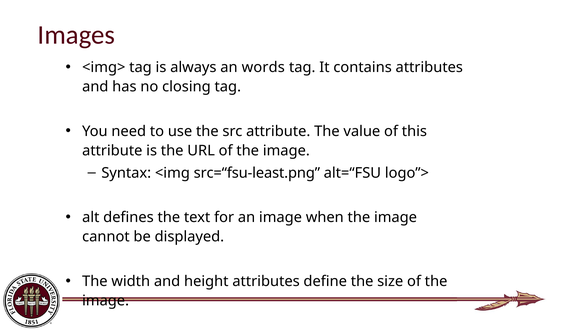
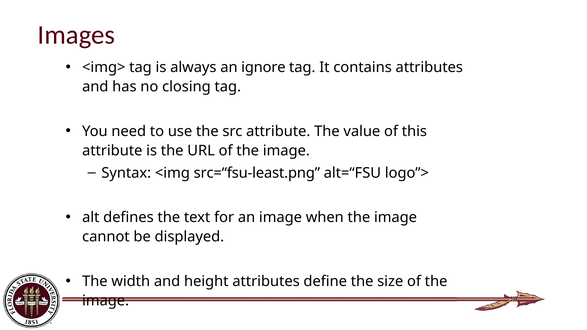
words: words -> ignore
